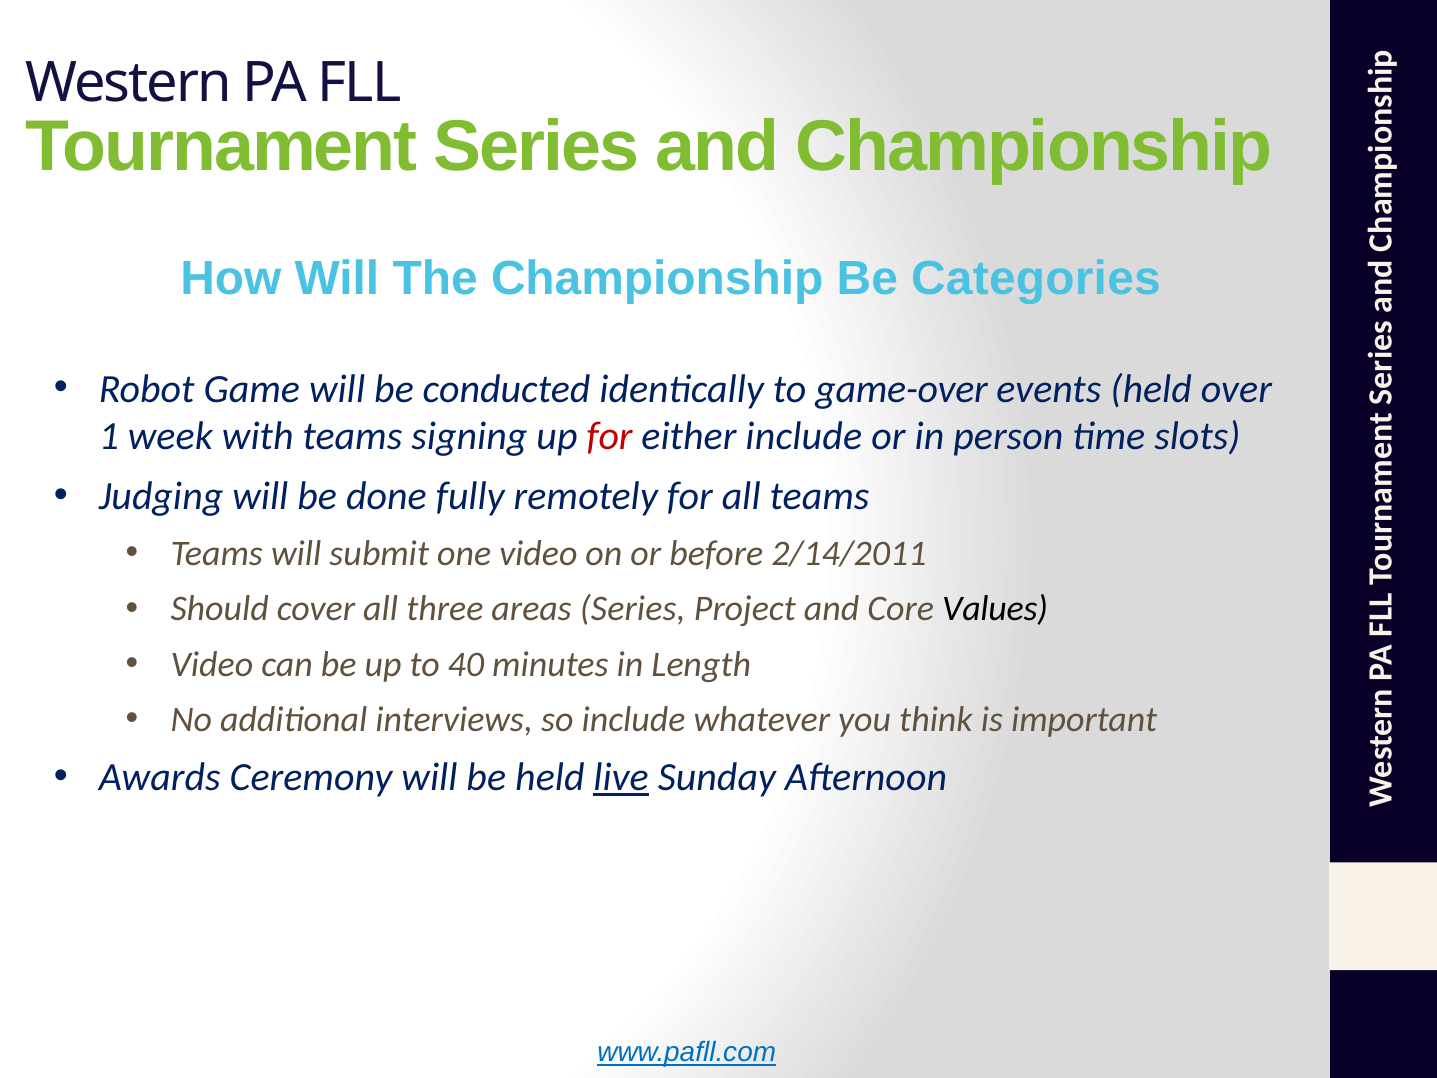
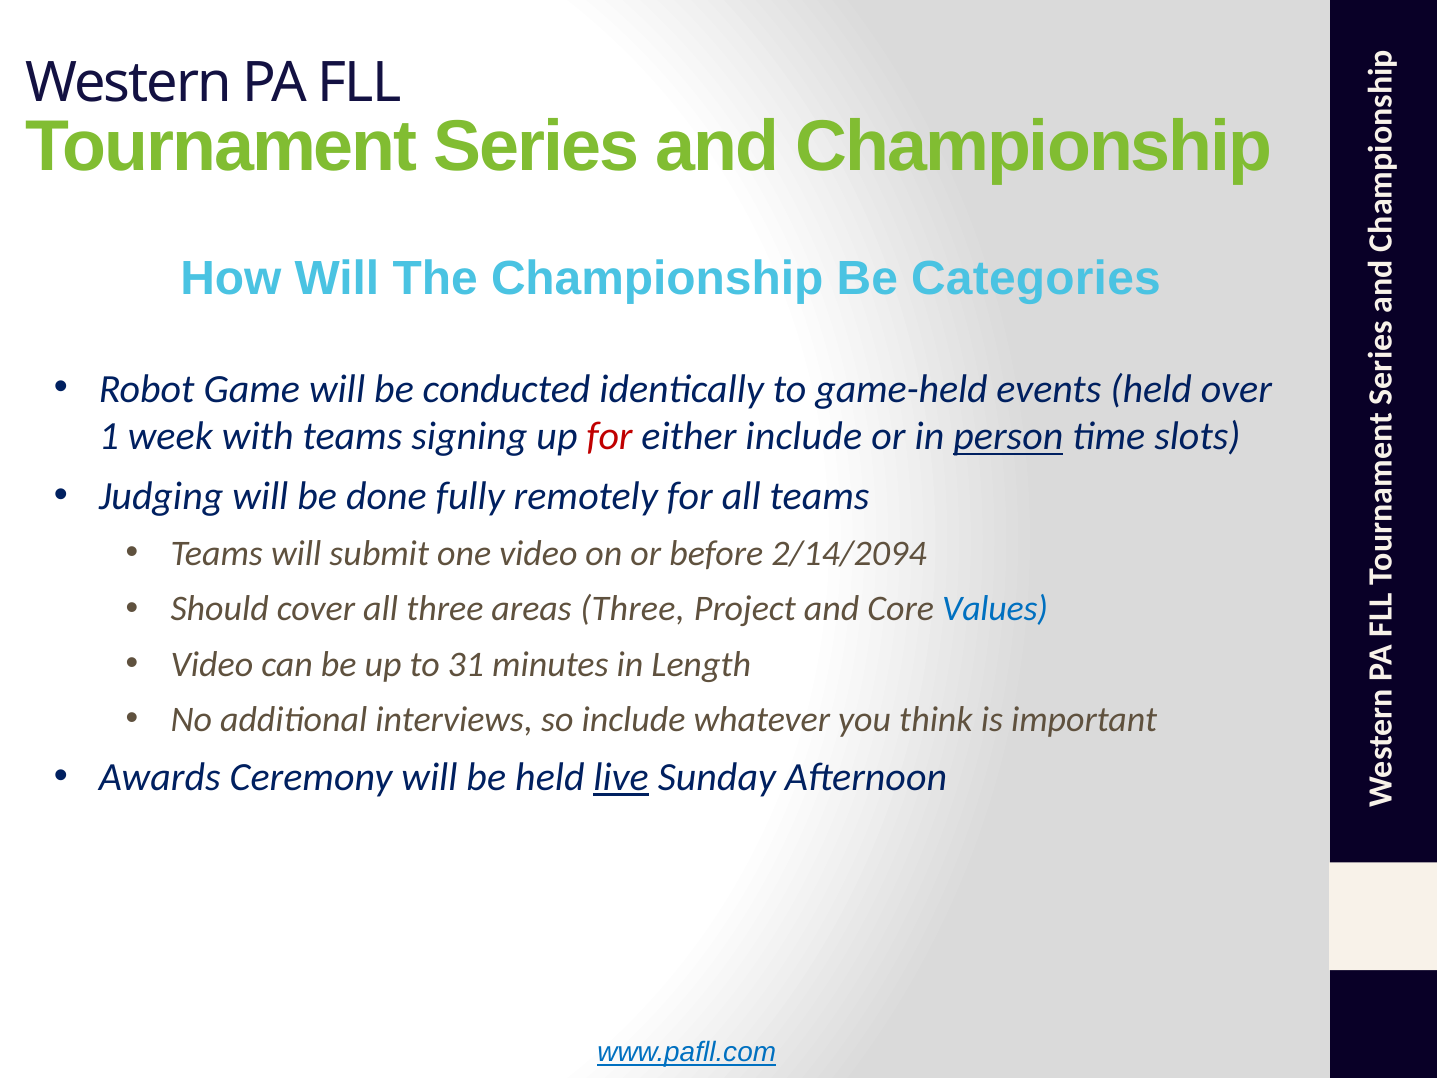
game-over: game-over -> game-held
person underline: none -> present
2/14/2011: 2/14/2011 -> 2/14/2094
areas Series: Series -> Three
Values colour: black -> blue
40: 40 -> 31
